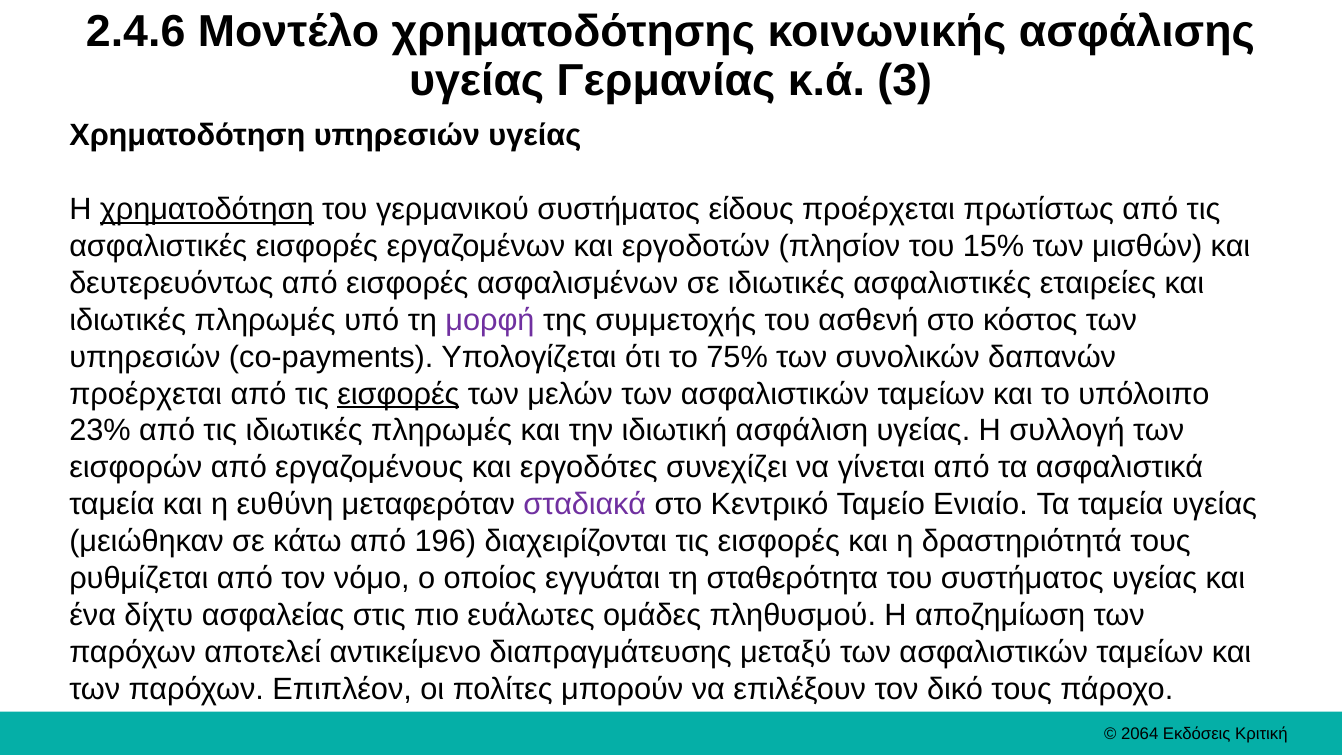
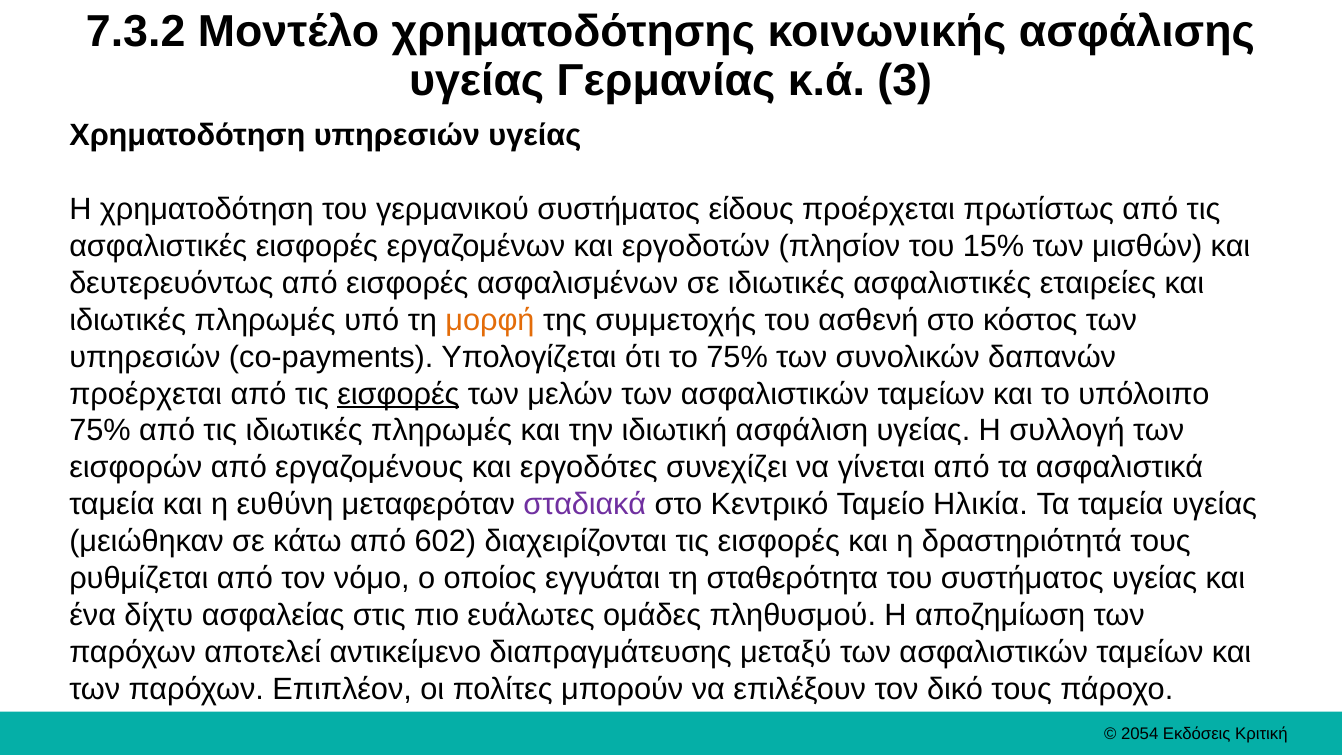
2.4.6: 2.4.6 -> 7.3.2
χρηματοδότηση at (207, 209) underline: present -> none
μορφή colour: purple -> orange
23% at (100, 431): 23% -> 75%
Ενιαίο: Ενιαίο -> Ηλικία
196: 196 -> 602
2064: 2064 -> 2054
